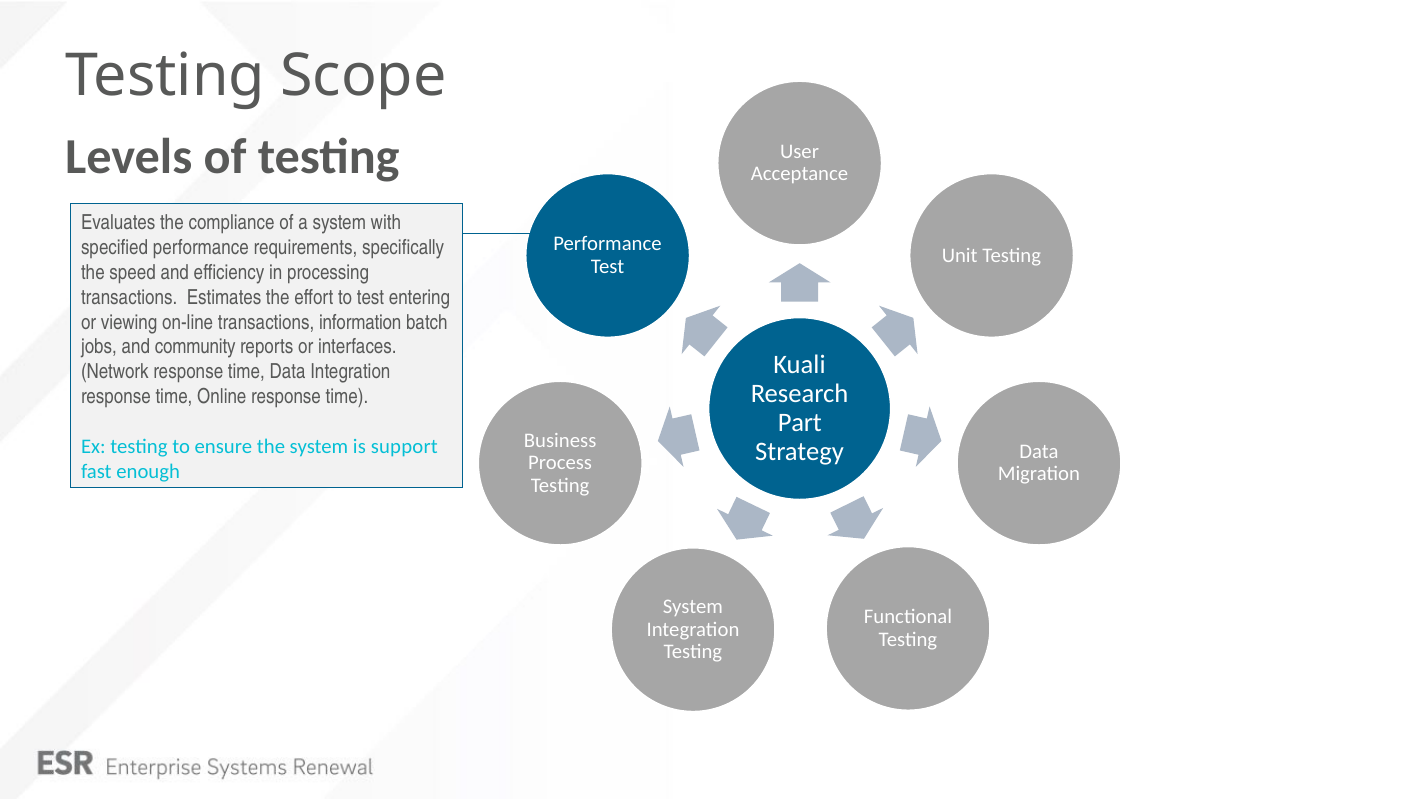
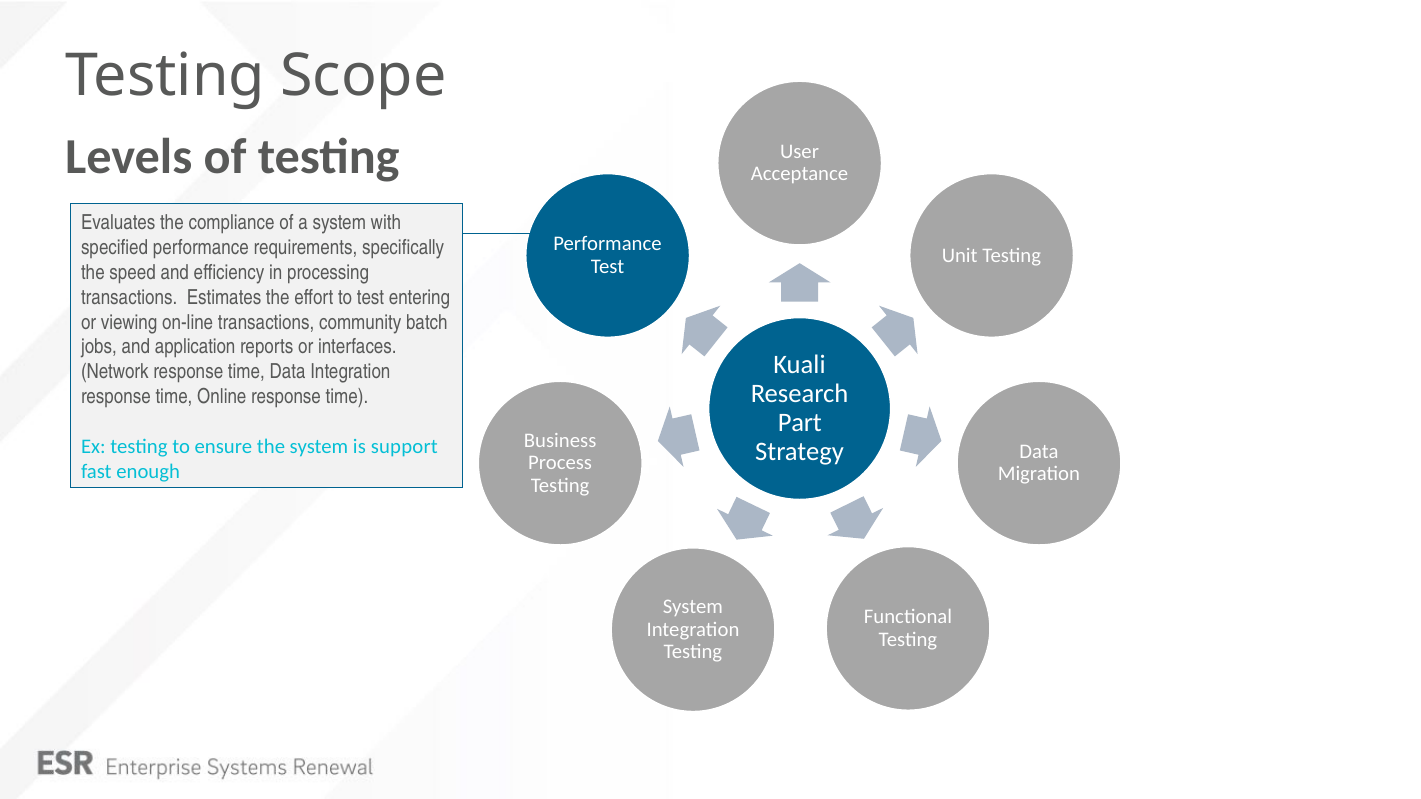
information: information -> community
community: community -> application
